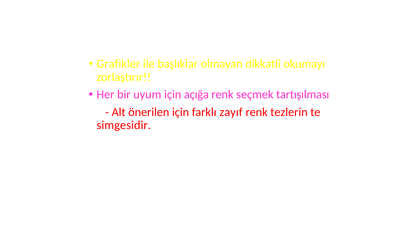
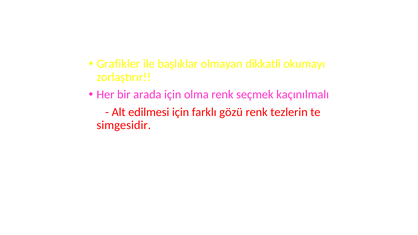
uyum: uyum -> arada
açığa: açığa -> olma
tartışılması: tartışılması -> kaçınılmalı
önerilen: önerilen -> edilmesi
zayıf: zayıf -> gözü
